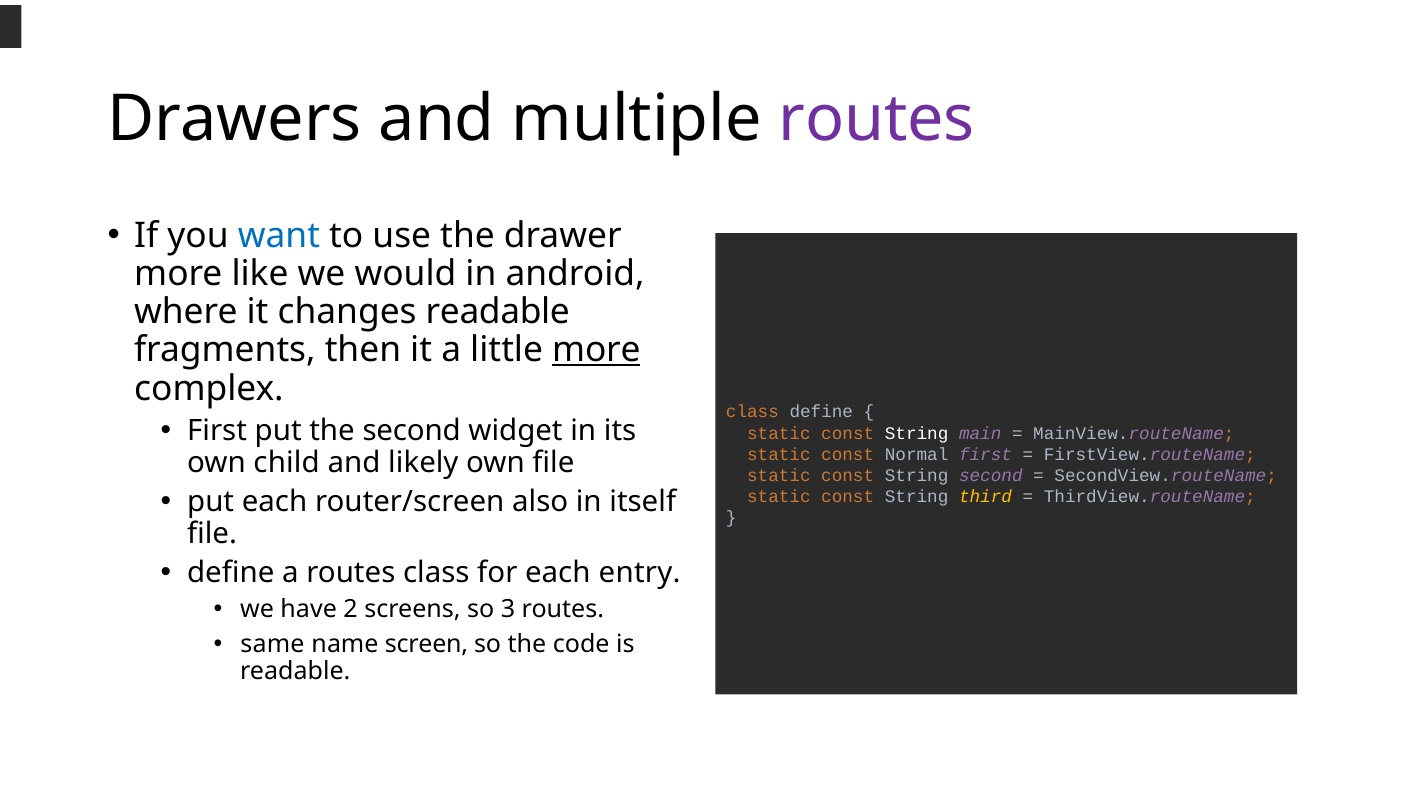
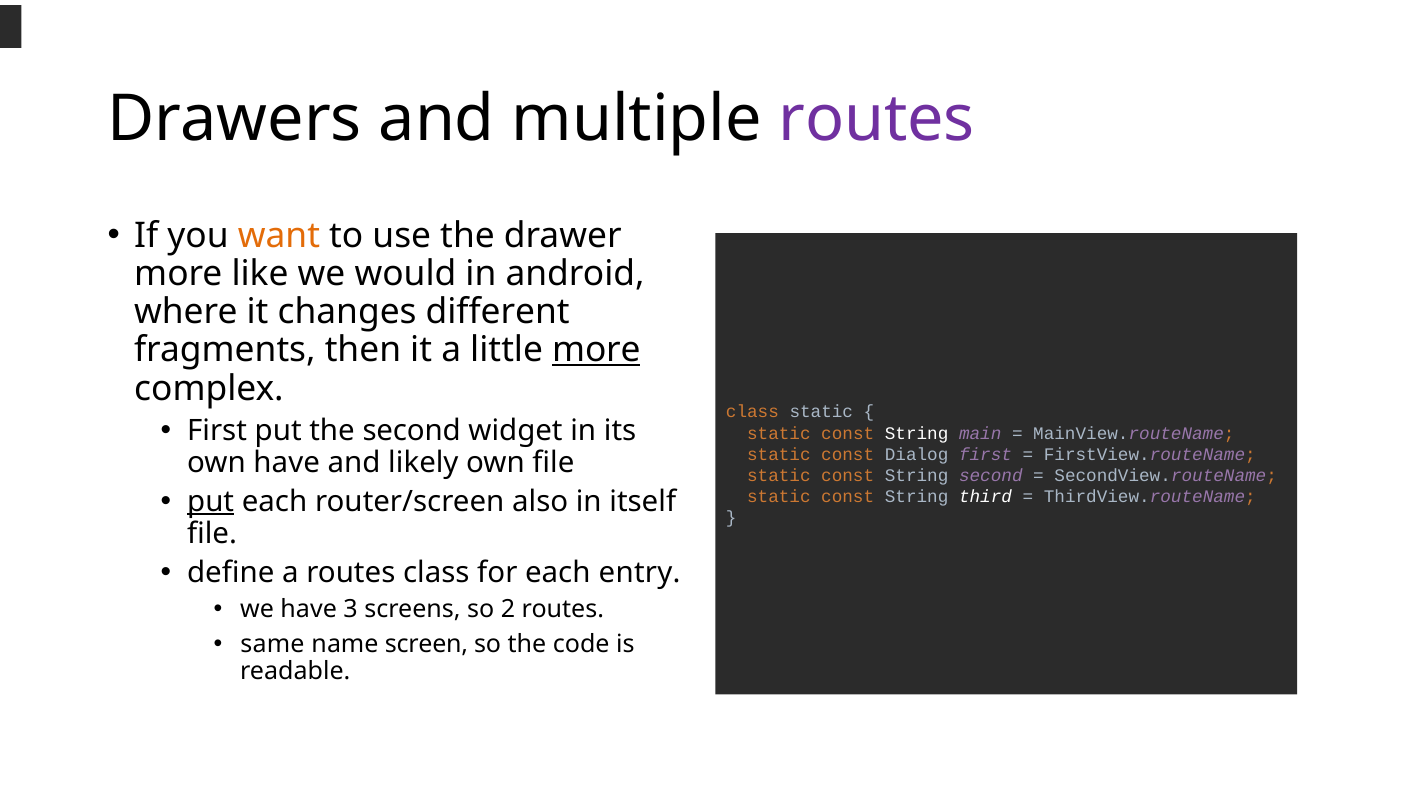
want colour: blue -> orange
changes readable: readable -> different
class define: define -> static
Normal: Normal -> Dialog
own child: child -> have
put at (211, 502) underline: none -> present
third colour: yellow -> white
2: 2 -> 3
3: 3 -> 2
